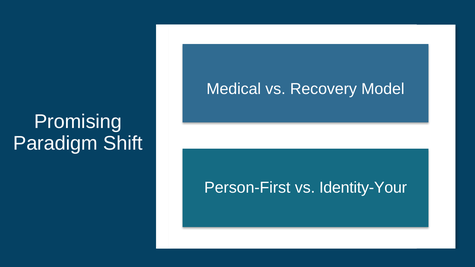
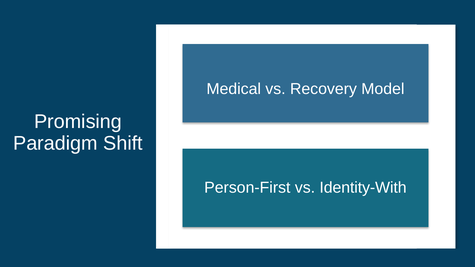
Identity-Your: Identity-Your -> Identity-With
